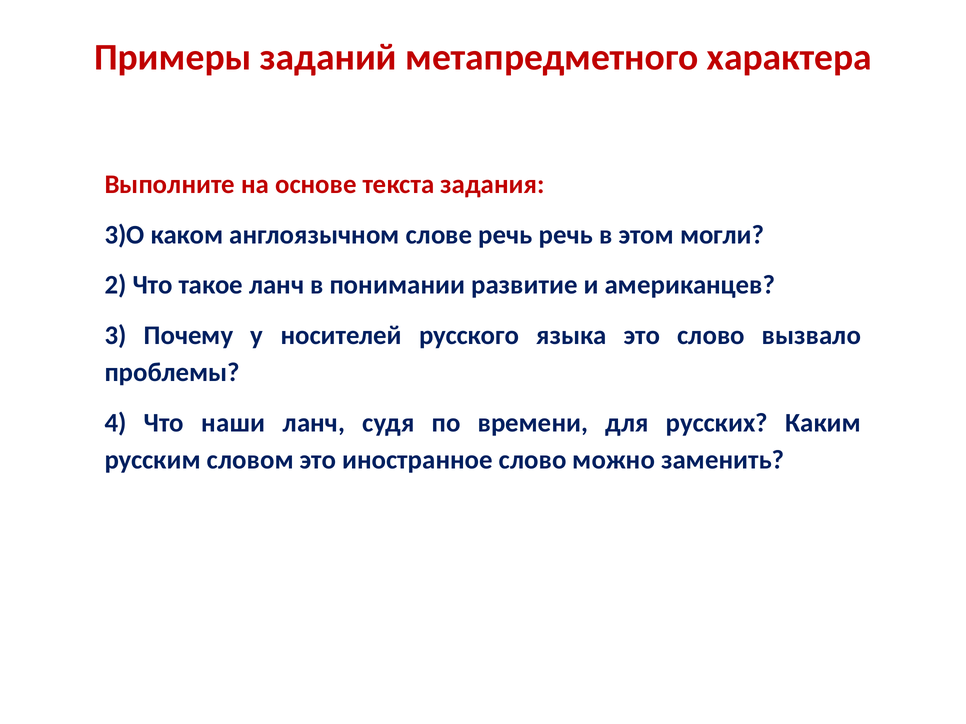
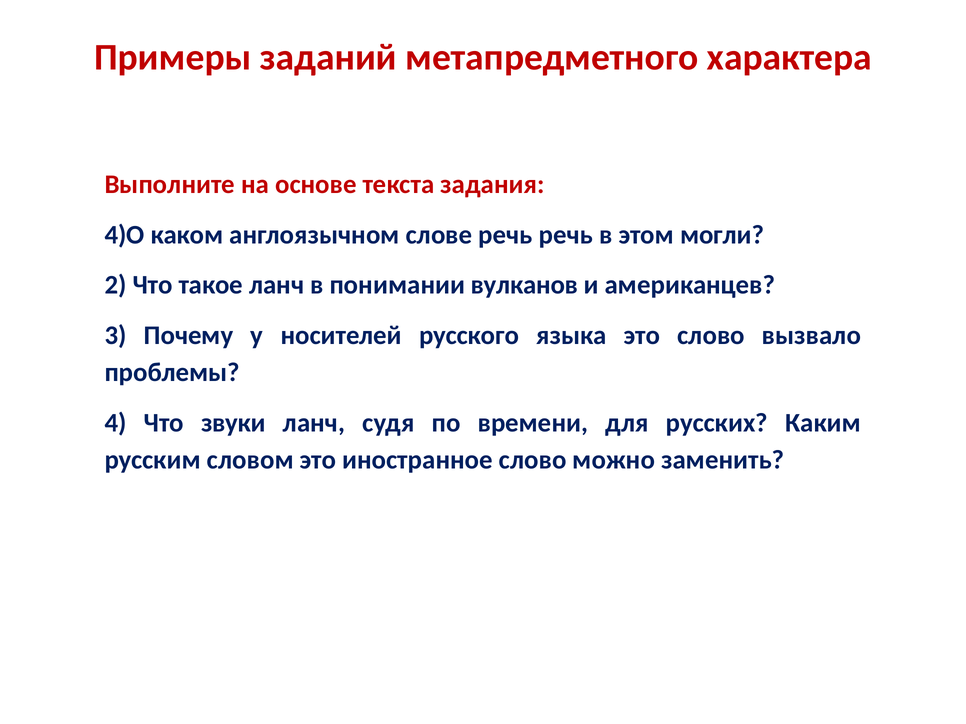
3)О: 3)О -> 4)О
развитие: развитие -> вулканов
наши: наши -> звуки
